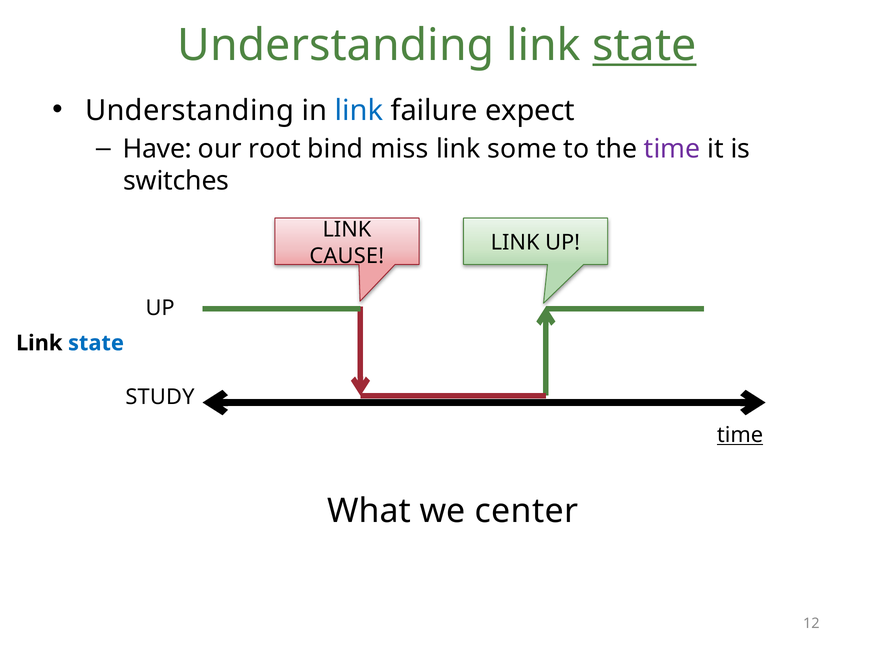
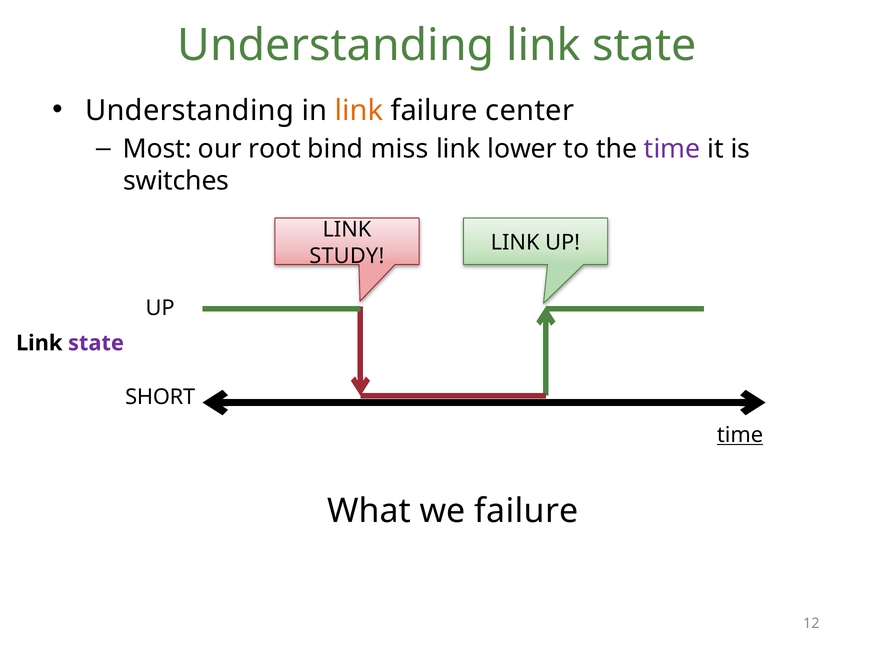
state at (644, 45) underline: present -> none
link at (359, 110) colour: blue -> orange
expect: expect -> center
Have: Have -> Most
some: some -> lower
CAUSE: CAUSE -> STUDY
state at (96, 343) colour: blue -> purple
STUDY: STUDY -> SHORT
we center: center -> failure
